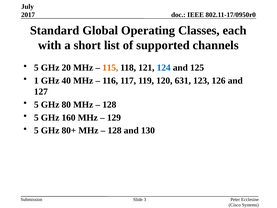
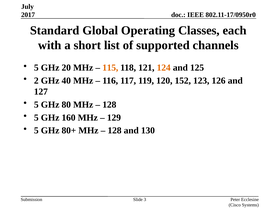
124 colour: blue -> orange
1: 1 -> 2
631: 631 -> 152
